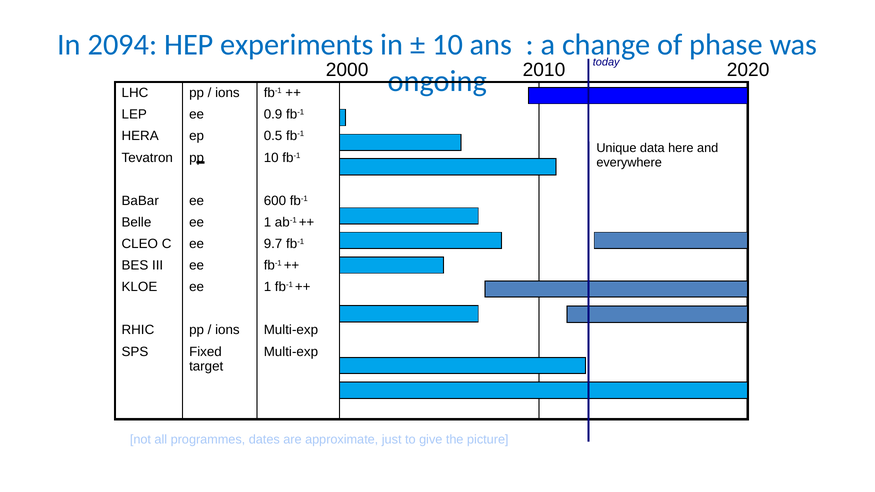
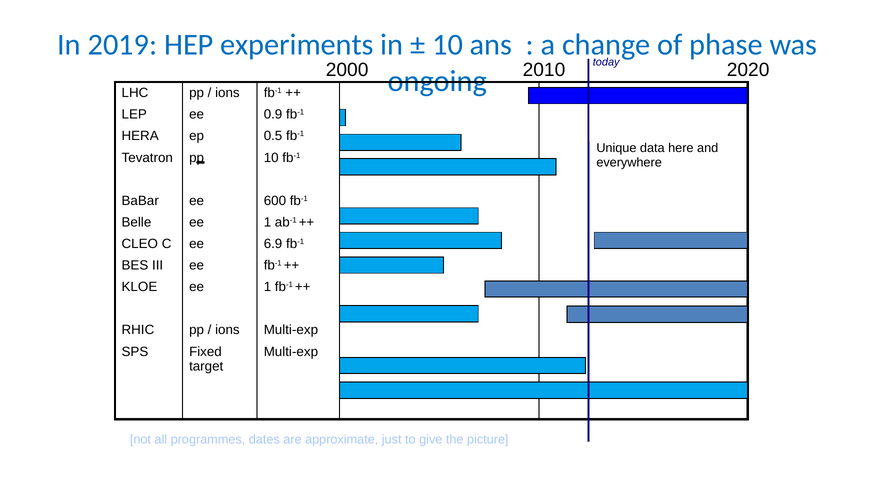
2094: 2094 -> 2019
9.7: 9.7 -> 6.9
